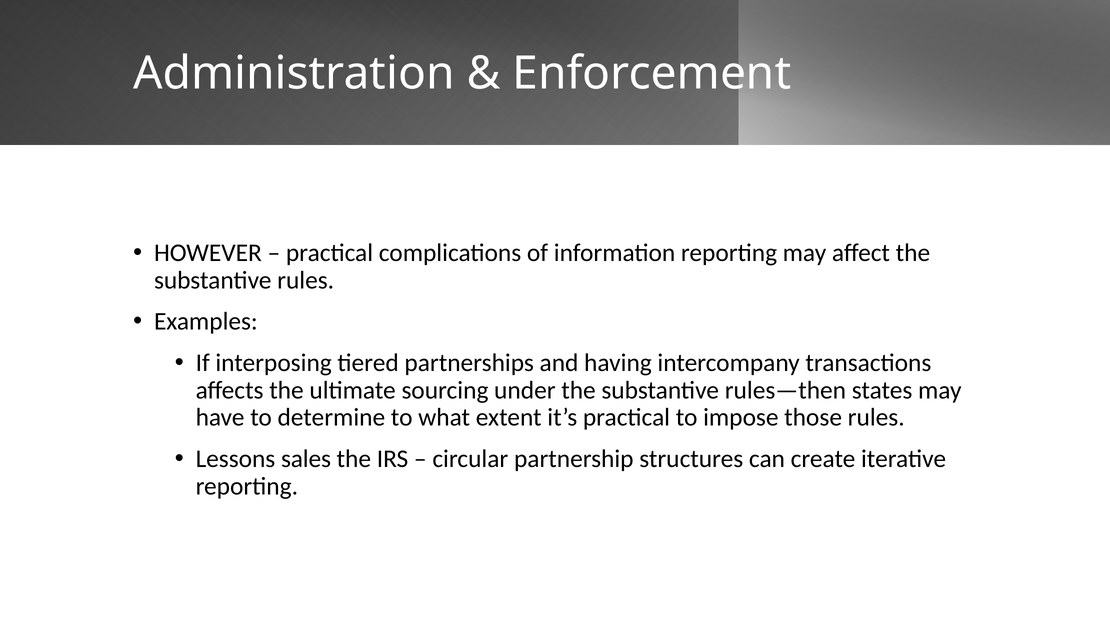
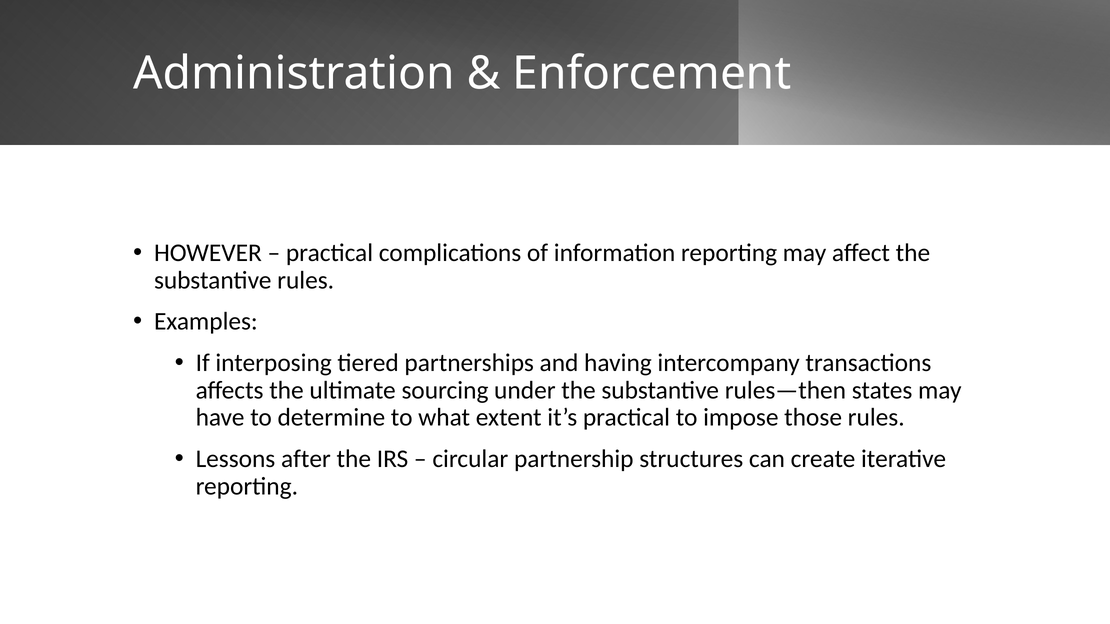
sales: sales -> after
